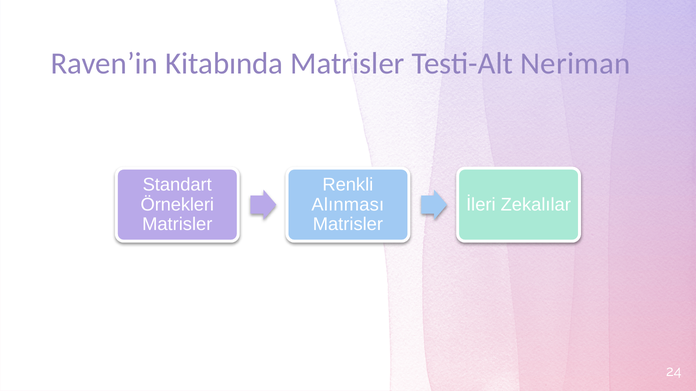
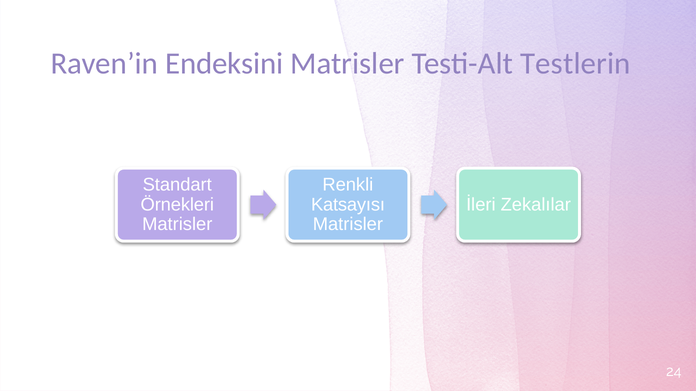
Kitabında: Kitabında -> Endeksini
Neriman: Neriman -> Testlerin
Alınması: Alınması -> Katsayısı
